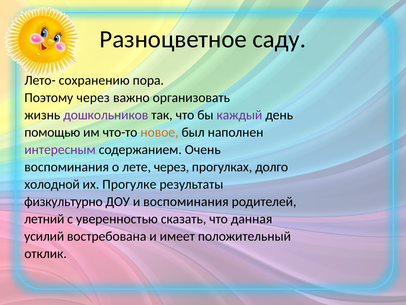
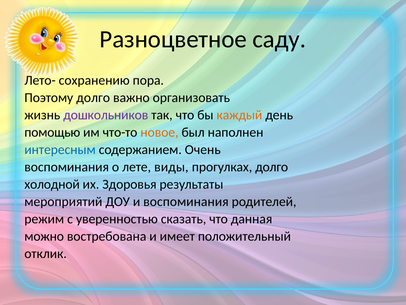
Поэтому через: через -> долго
каждый colour: purple -> orange
интересным colour: purple -> blue
лете через: через -> виды
Прогулке: Прогулке -> Здоровья
физкультурно: физкультурно -> мероприятий
летний: летний -> режим
усилий: усилий -> можно
